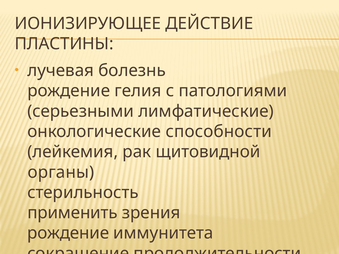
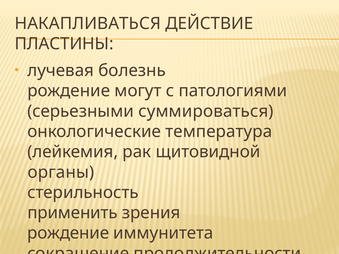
ИОНИЗИРУЮЩЕЕ: ИОНИЗИРУЮЩЕЕ -> НАКАПЛИВАТЬСЯ
гелия: гелия -> могут
лимфатические: лимфатические -> суммироваться
способности: способности -> температура
